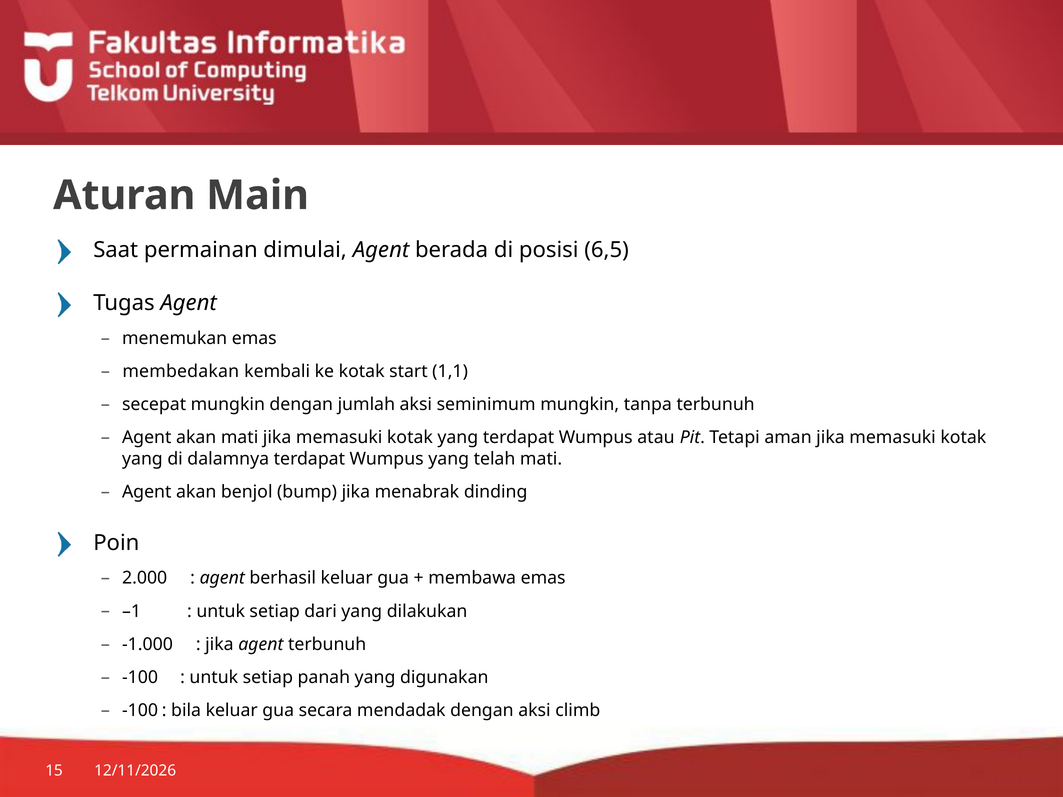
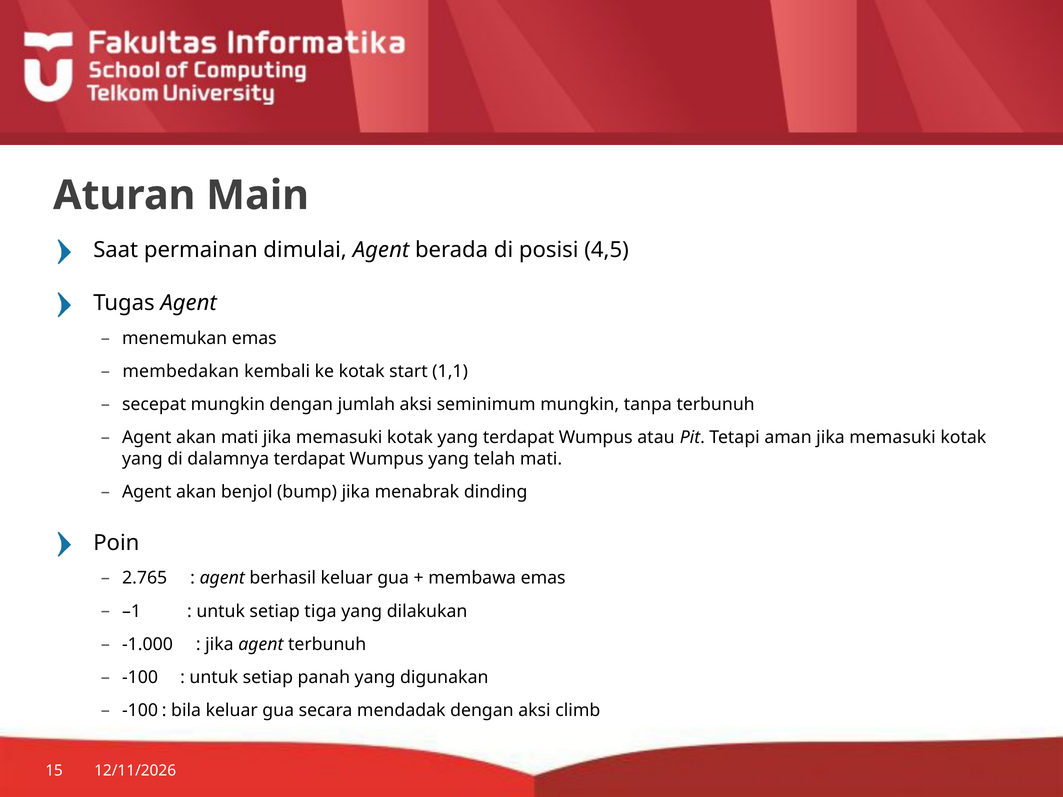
6,5: 6,5 -> 4,5
2.000: 2.000 -> 2.765
dari: dari -> tiga
